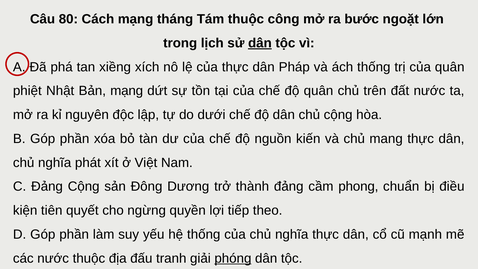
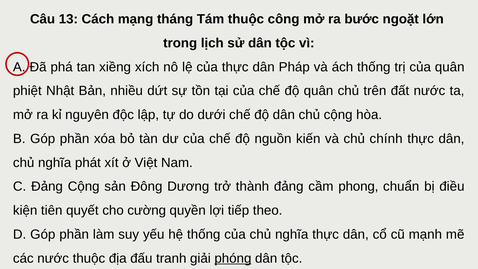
80: 80 -> 13
dân at (260, 43) underline: present -> none
Bản mạng: mạng -> nhiều
mang: mang -> chính
ngừng: ngừng -> cường
